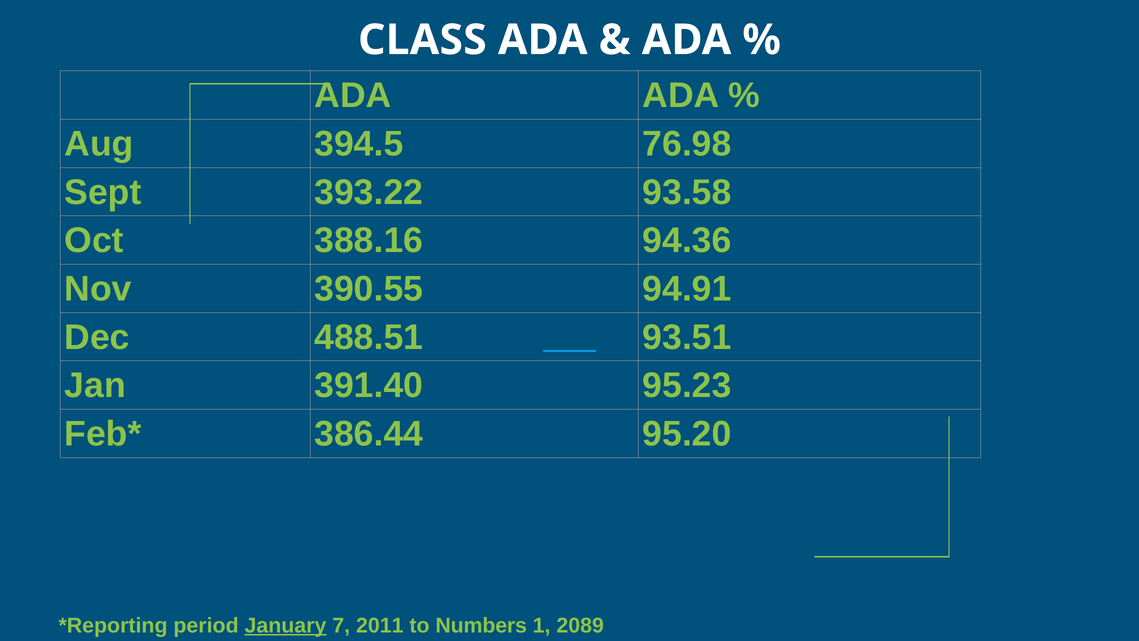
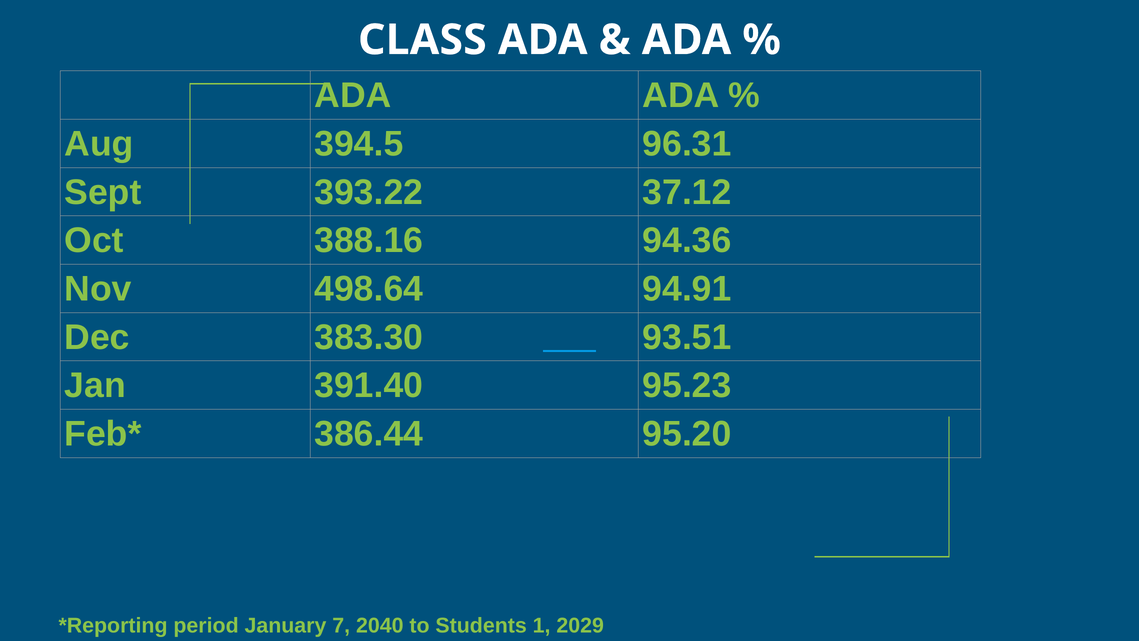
76.98: 76.98 -> 96.31
93.58: 93.58 -> 37.12
390.55: 390.55 -> 498.64
488.51: 488.51 -> 383.30
January underline: present -> none
2011: 2011 -> 2040
Numbers: Numbers -> Students
2089: 2089 -> 2029
